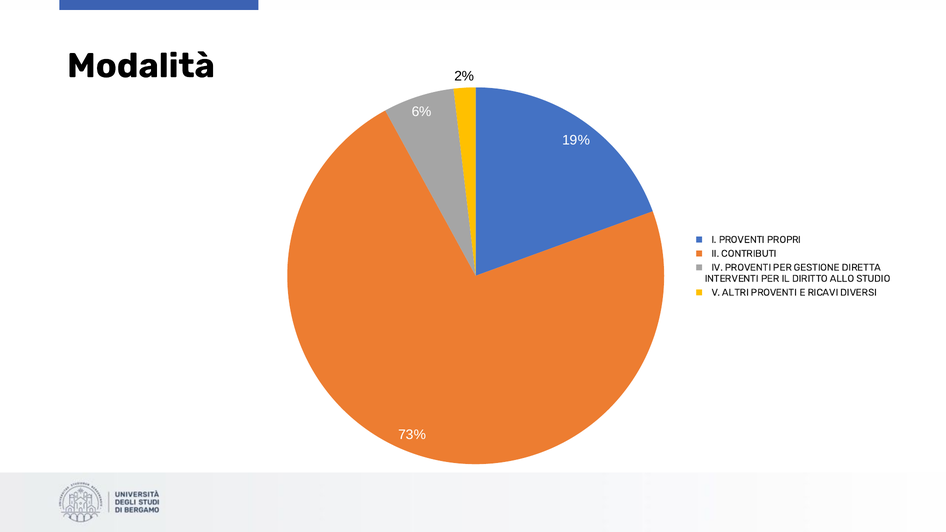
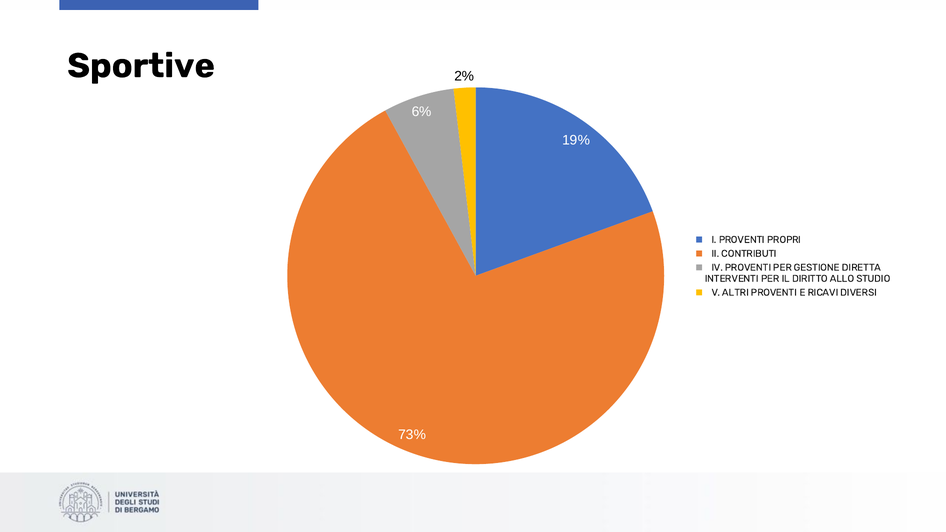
Modalità: Modalità -> Sportive
